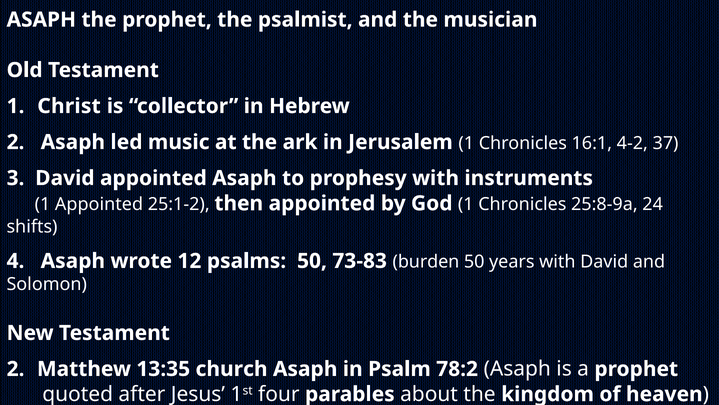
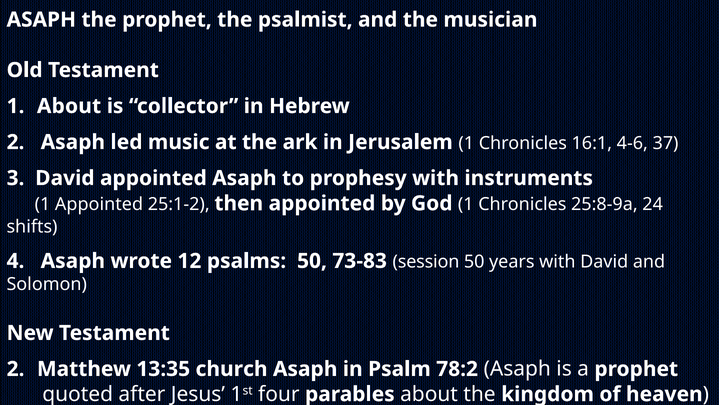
1 Christ: Christ -> About
4-2: 4-2 -> 4-6
burden: burden -> session
